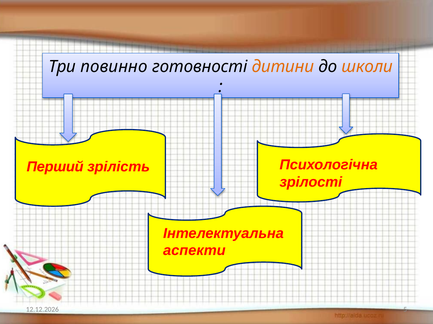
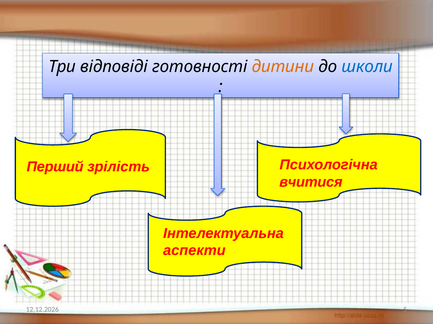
повинно: повинно -> відповіді
школи colour: orange -> blue
зрілості: зрілості -> вчитися
